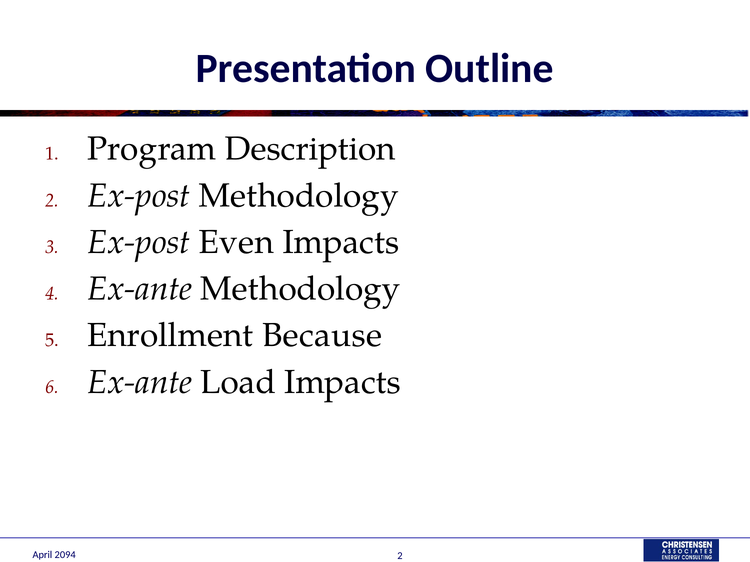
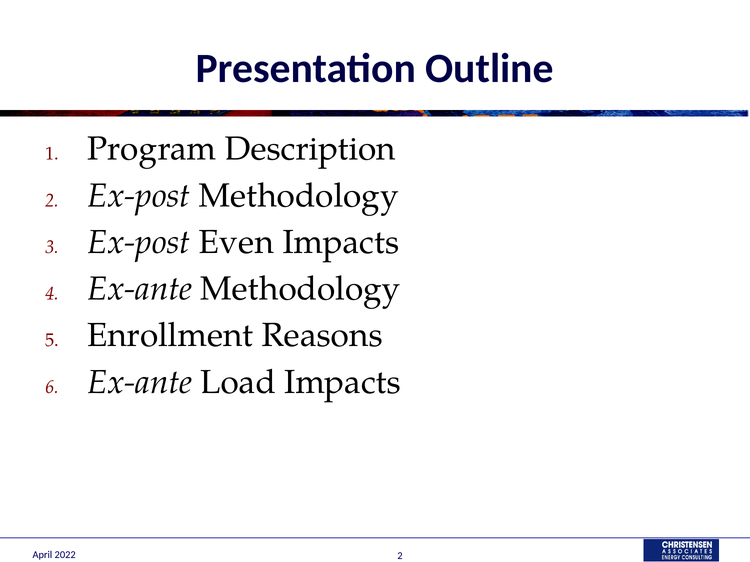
Because: Because -> Reasons
2094: 2094 -> 2022
